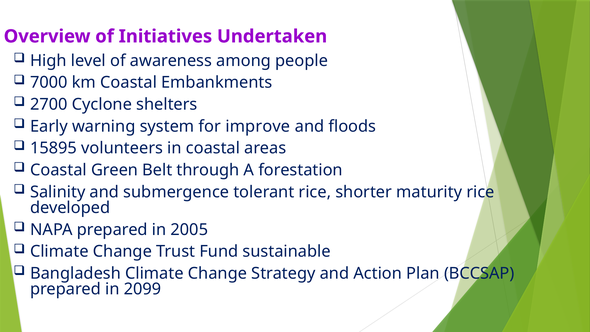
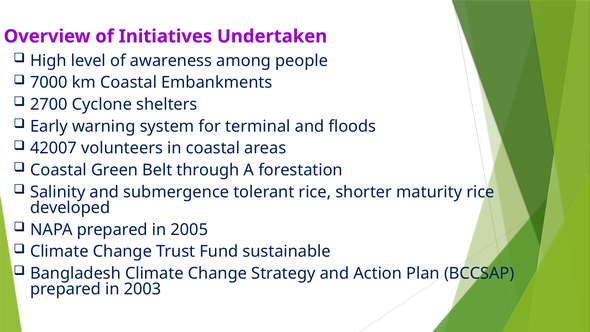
improve: improve -> terminal
15895: 15895 -> 42007
2099: 2099 -> 2003
